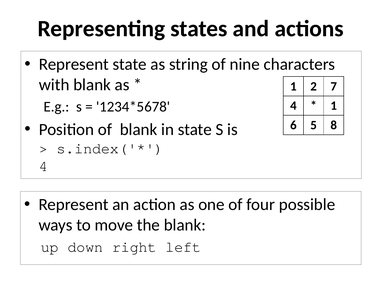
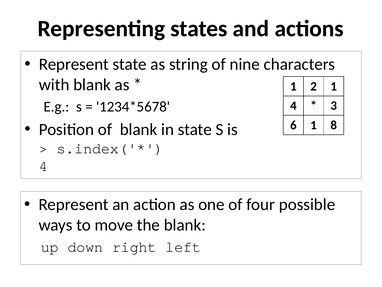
2 7: 7 -> 1
1 at (334, 106): 1 -> 3
6 5: 5 -> 1
